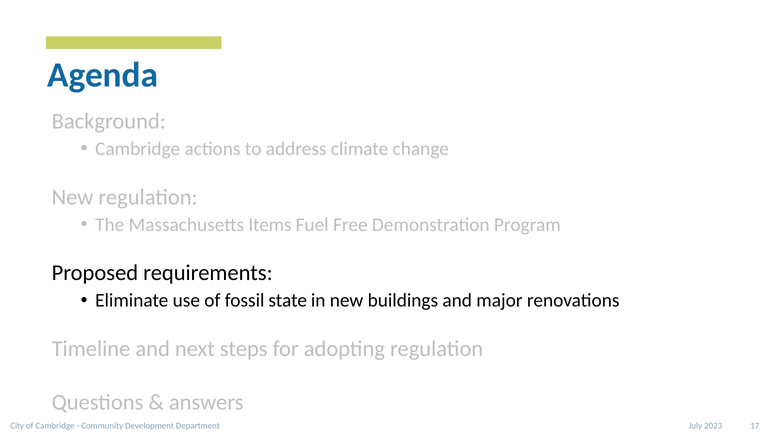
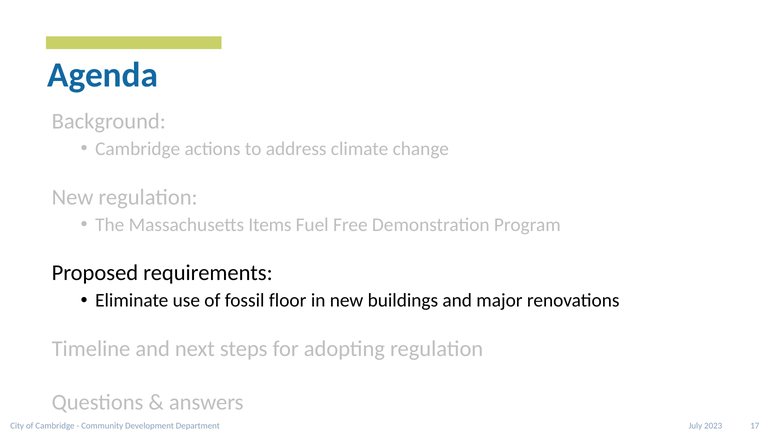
state: state -> floor
